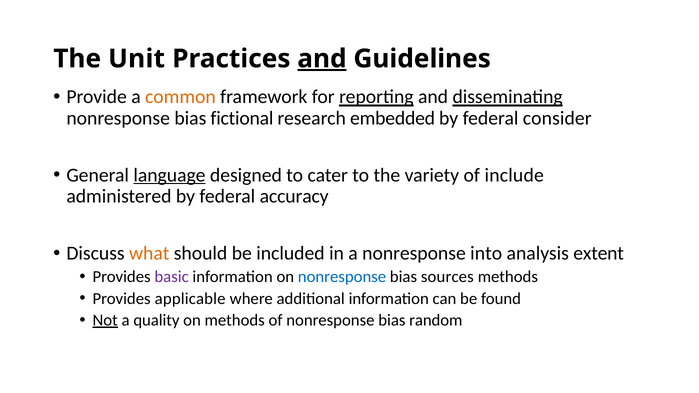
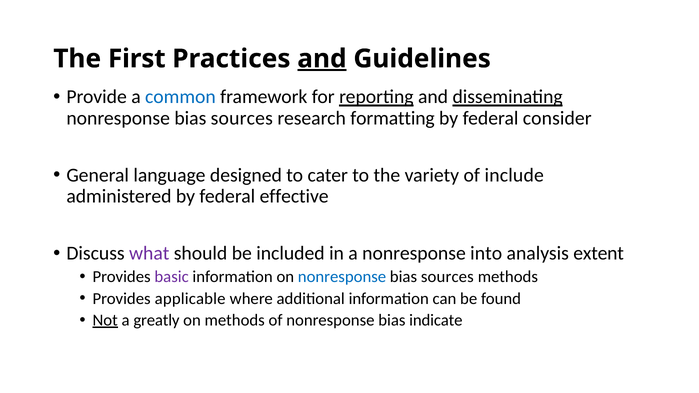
Unit: Unit -> First
common colour: orange -> blue
fictional at (242, 118): fictional -> sources
embedded: embedded -> formatting
language underline: present -> none
accuracy: accuracy -> effective
what colour: orange -> purple
quality: quality -> greatly
random: random -> indicate
